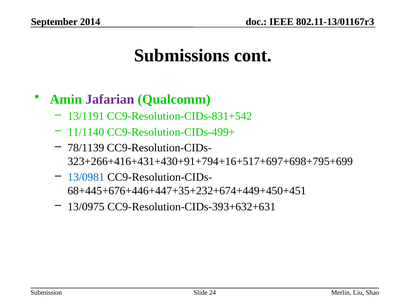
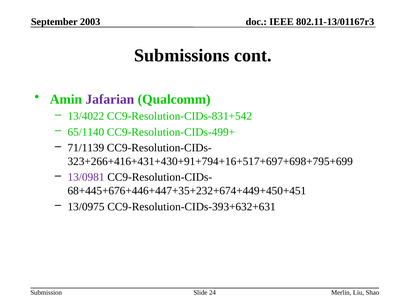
2014: 2014 -> 2003
13/1191: 13/1191 -> 13/4022
11/1140: 11/1140 -> 65/1140
78/1139: 78/1139 -> 71/1139
13/0981 colour: blue -> purple
